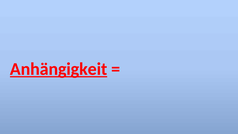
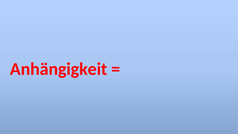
Anhängigkeit underline: present -> none
